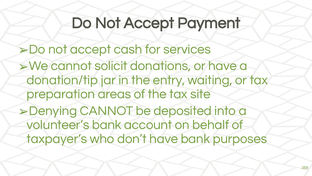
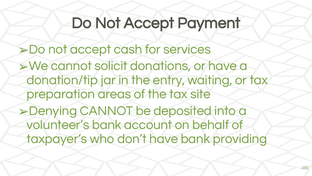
purposes: purposes -> providing
